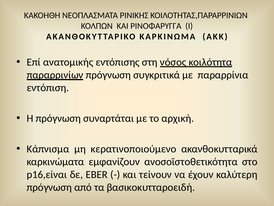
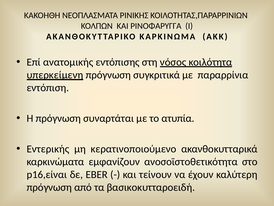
παραρρινίων: παραρρινίων -> υπερκείμενη
αρχική: αρχική -> ατυπία
Κάπνισμα: Κάπνισμα -> Εντερικής
